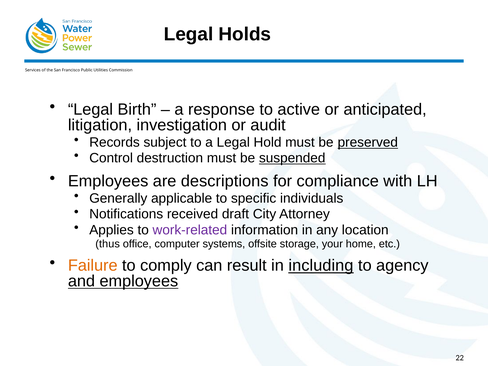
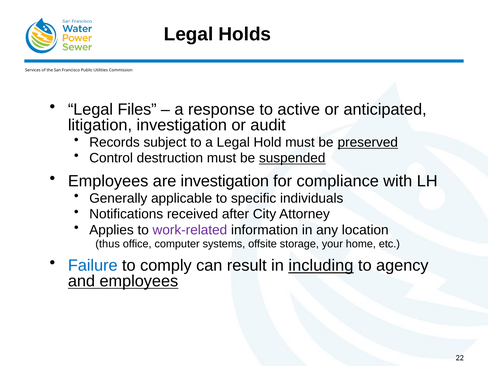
Birth: Birth -> Files
are descriptions: descriptions -> investigation
draft: draft -> after
Failure colour: orange -> blue
